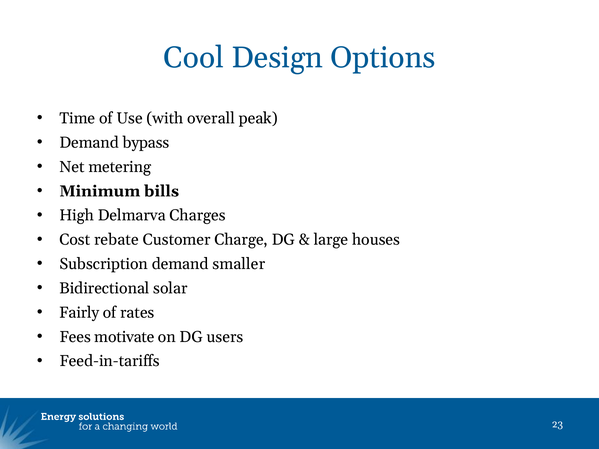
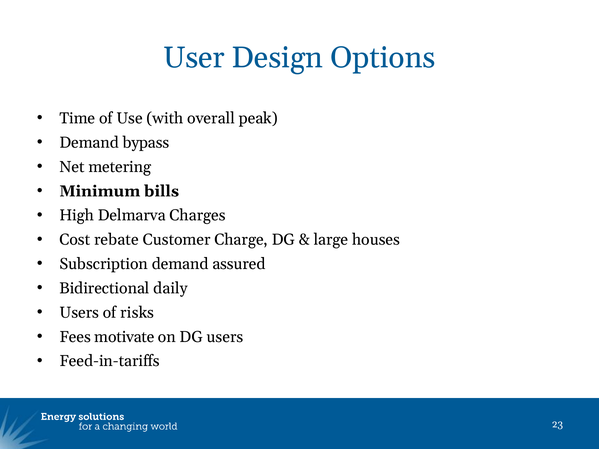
Cool: Cool -> User
smaller: smaller -> assured
solar: solar -> daily
Fairly at (79, 313): Fairly -> Users
rates: rates -> risks
